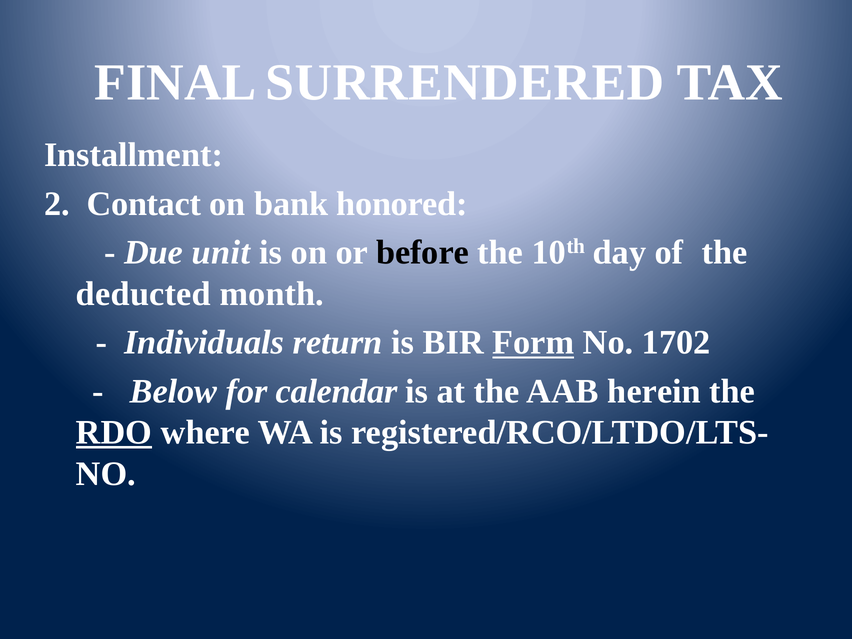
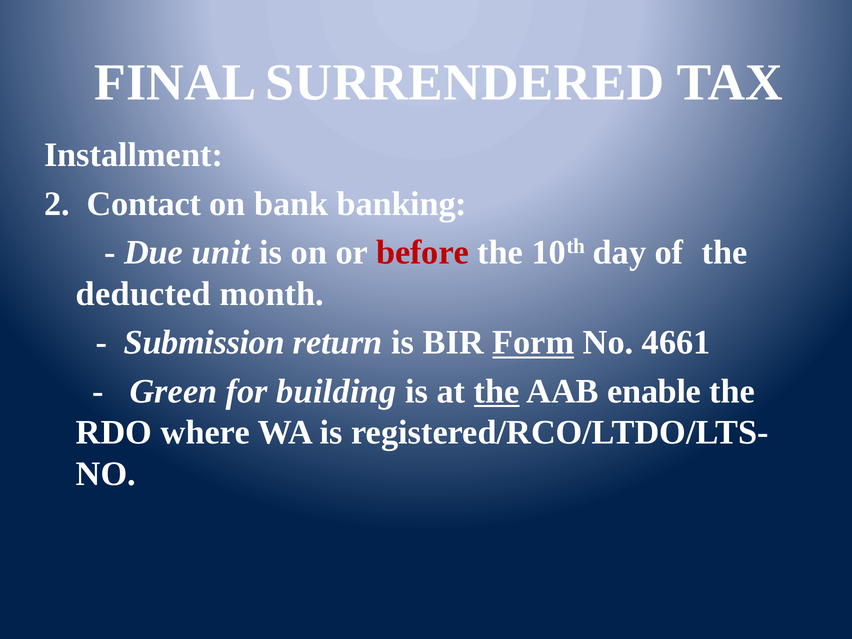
honored: honored -> banking
before colour: black -> red
Individuals: Individuals -> Submission
1702: 1702 -> 4661
Below: Below -> Green
calendar: calendar -> building
the at (497, 391) underline: none -> present
herein: herein -> enable
RDO underline: present -> none
